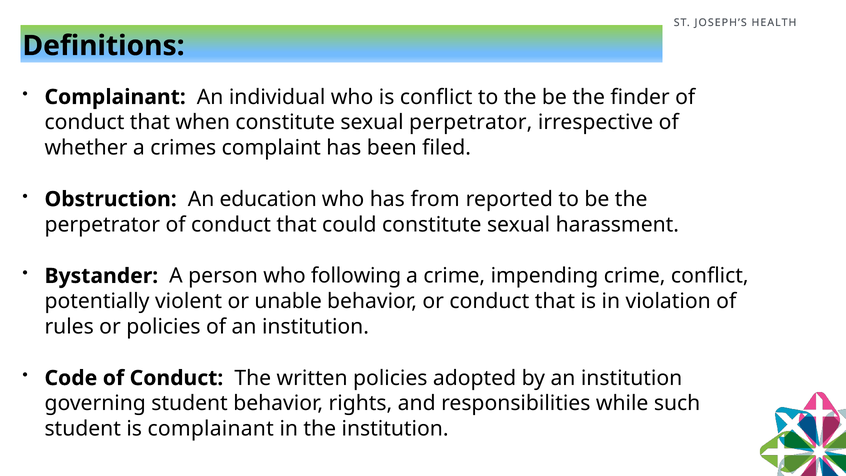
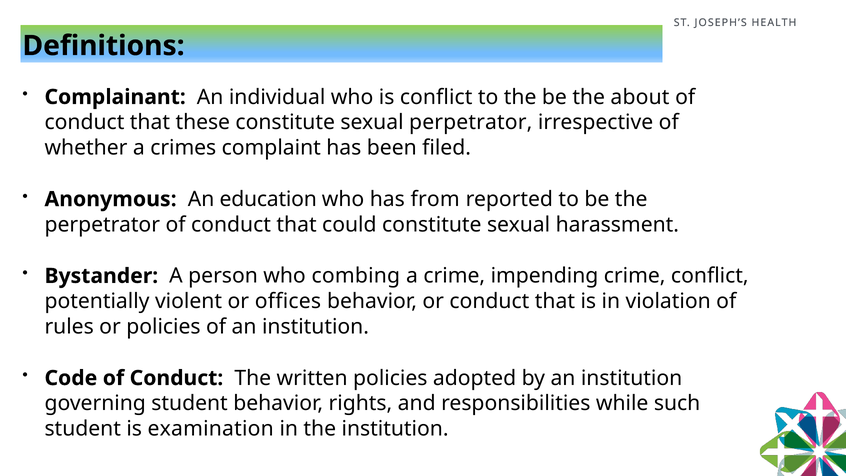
finder: finder -> about
when: when -> these
Obstruction: Obstruction -> Anonymous
following: following -> combing
unable: unable -> offices
is complainant: complainant -> examination
